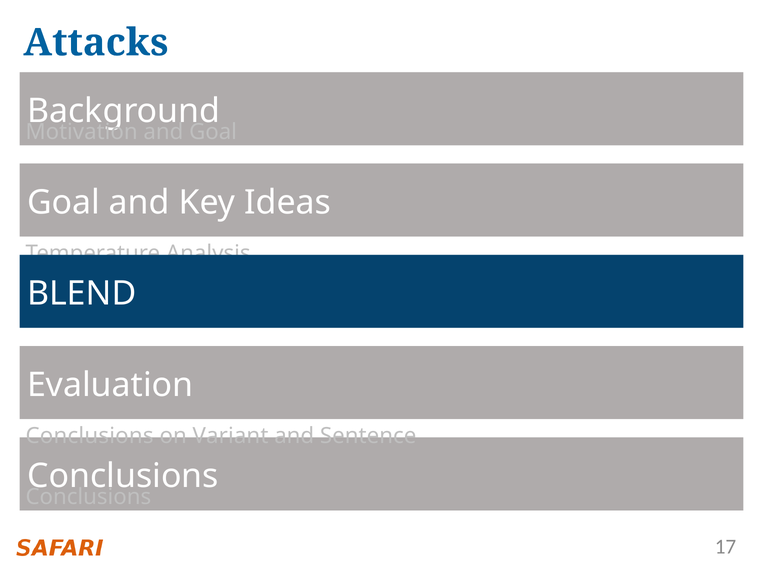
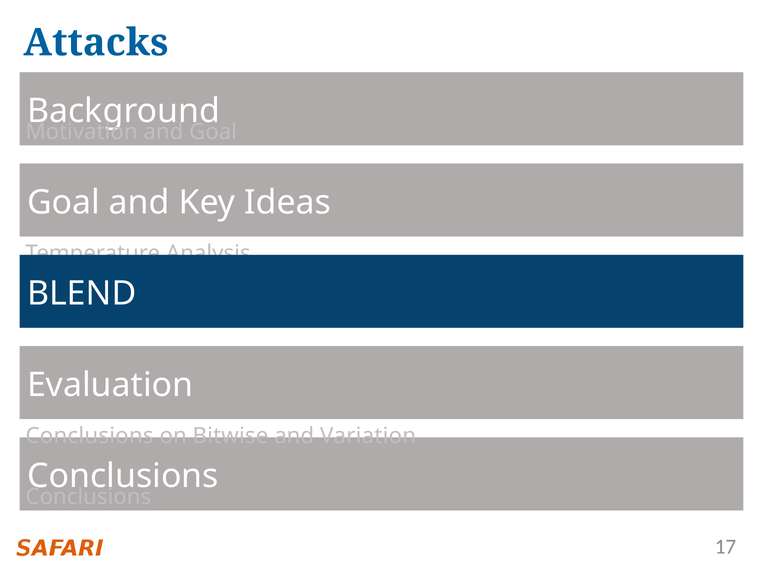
Variant: Variant -> Bitwise
and Sentence: Sentence -> Variation
